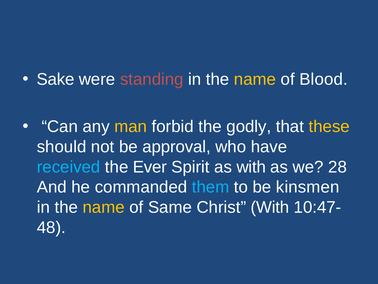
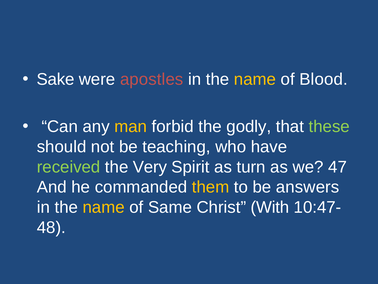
standing: standing -> apostles
these colour: yellow -> light green
approval: approval -> teaching
received colour: light blue -> light green
Ever: Ever -> Very
as with: with -> turn
28: 28 -> 47
them colour: light blue -> yellow
kinsmen: kinsmen -> answers
